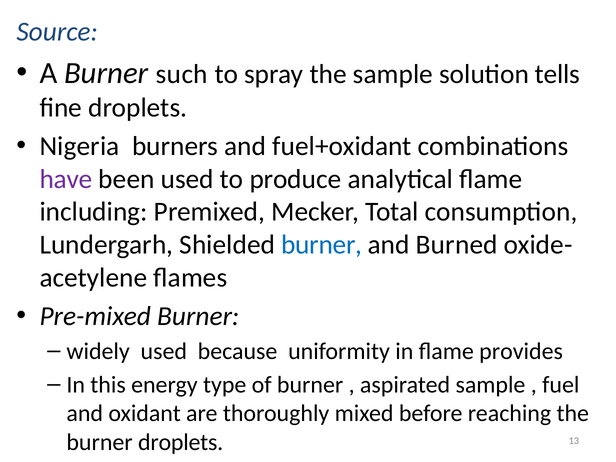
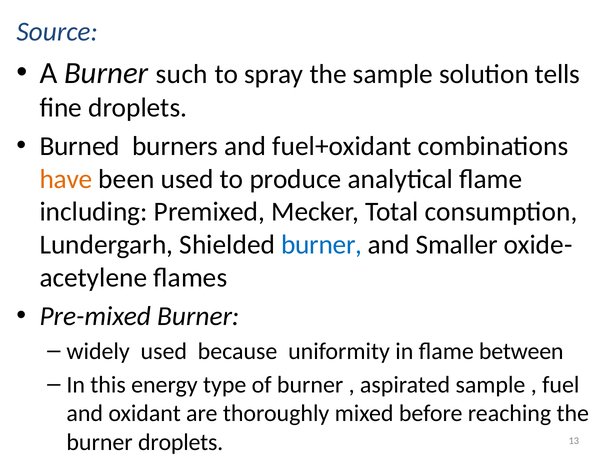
Nigeria: Nigeria -> Burned
have colour: purple -> orange
Burned: Burned -> Smaller
provides: provides -> between
